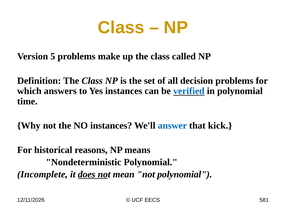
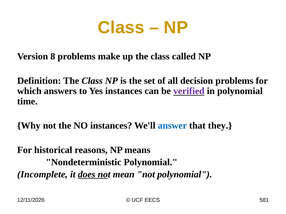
5: 5 -> 8
verified colour: blue -> purple
kick: kick -> they
